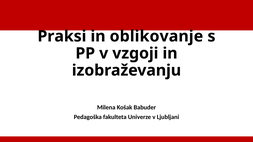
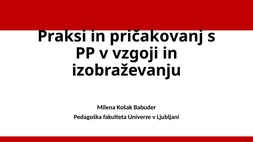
oblikovanje: oblikovanje -> pričakovanj
